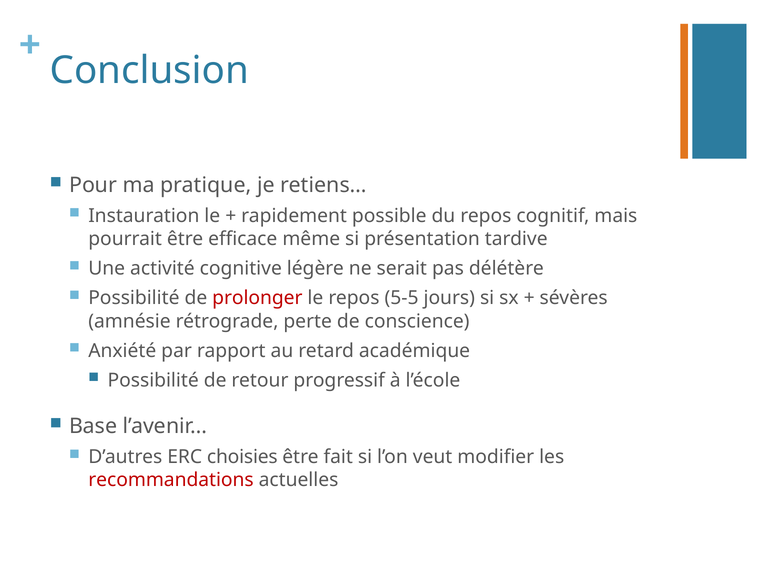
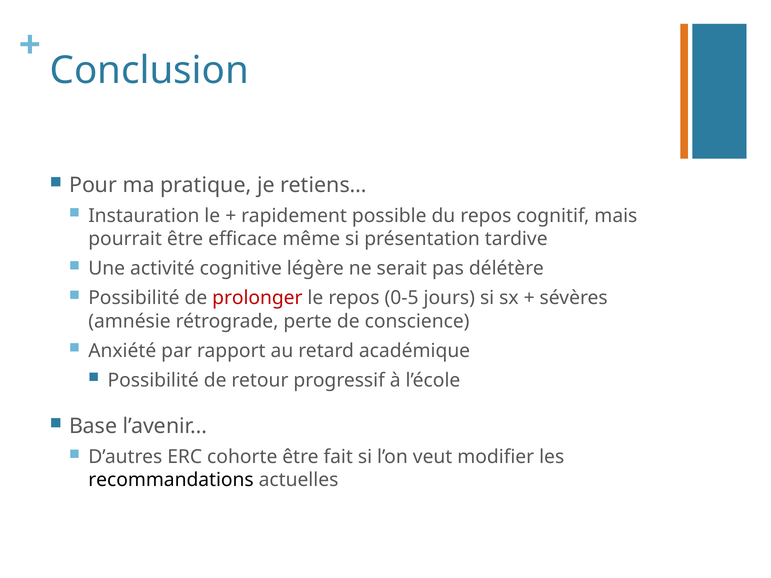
5-5: 5-5 -> 0-5
choisies: choisies -> cohorte
recommandations colour: red -> black
